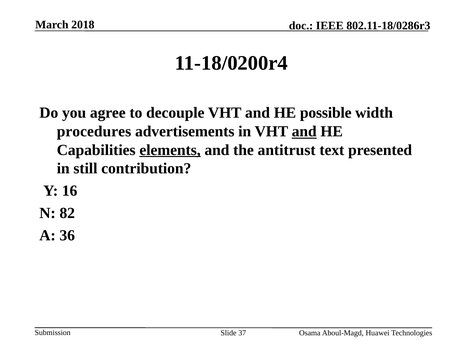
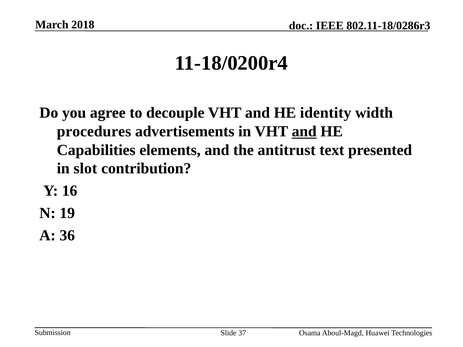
possible: possible -> identity
elements underline: present -> none
still: still -> slot
82: 82 -> 19
